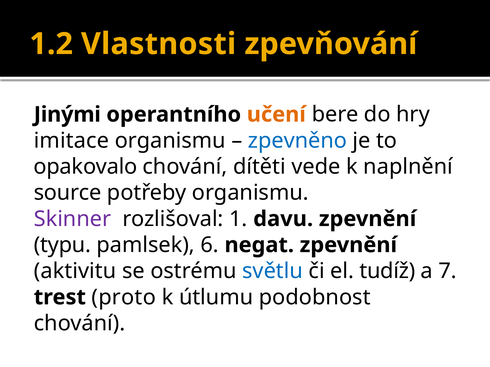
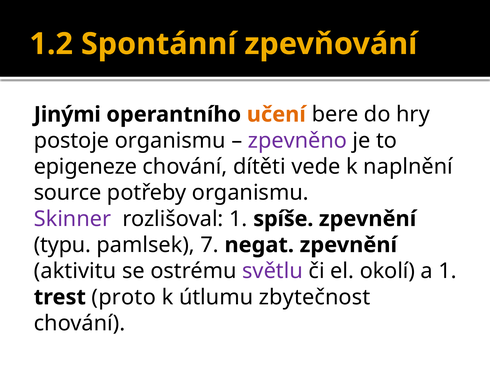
Vlastnosti: Vlastnosti -> Spontánní
imitace: imitace -> postoje
zpevněno colour: blue -> purple
opakovalo: opakovalo -> epigeneze
davu: davu -> spíše
6: 6 -> 7
světlu colour: blue -> purple
tudíž: tudíž -> okolí
a 7: 7 -> 1
podobnost: podobnost -> zbytečnost
